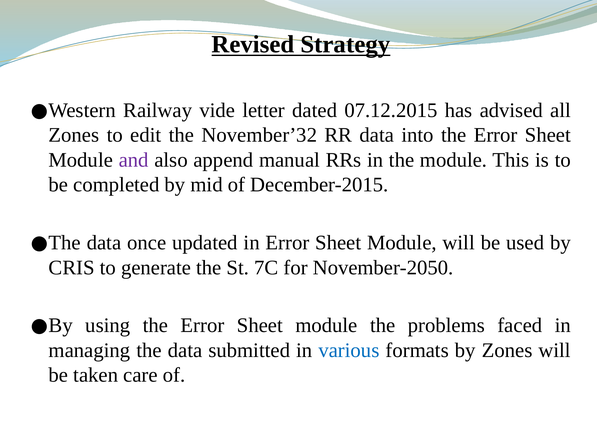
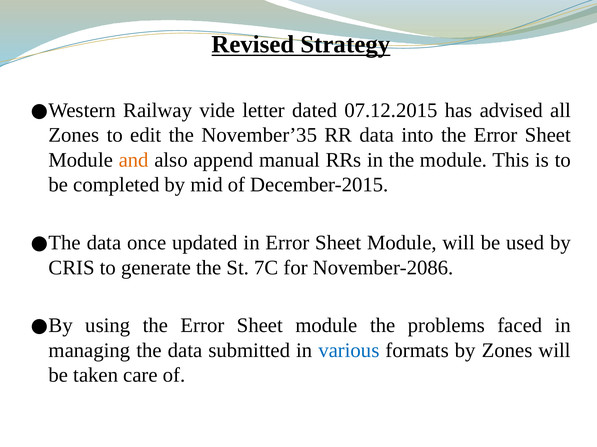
November’32: November’32 -> November’35
and colour: purple -> orange
November-2050: November-2050 -> November-2086
